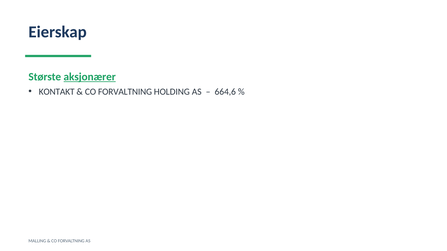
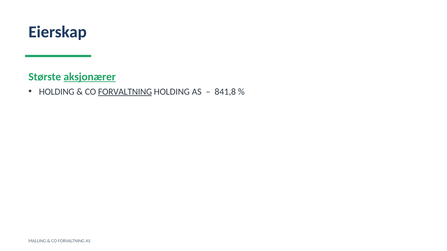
KONTAKT at (57, 92): KONTAKT -> HOLDING
FORVALTNING at (125, 92) underline: none -> present
664,6: 664,6 -> 841,8
